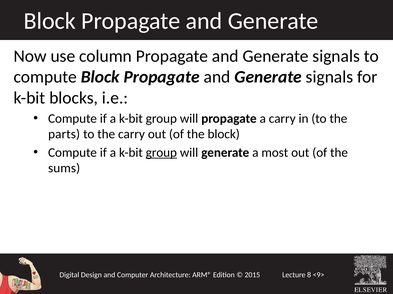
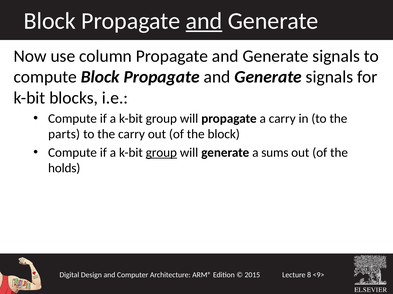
and at (204, 21) underline: none -> present
most: most -> sums
sums: sums -> holds
